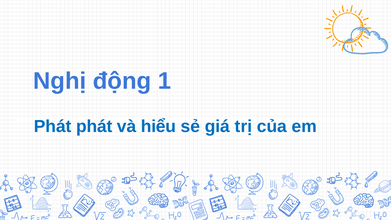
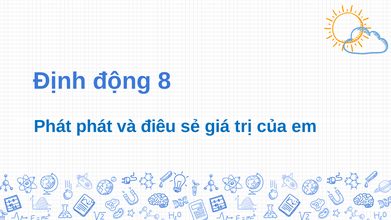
Nghị: Nghị -> Định
1: 1 -> 8
hiểu: hiểu -> điêu
